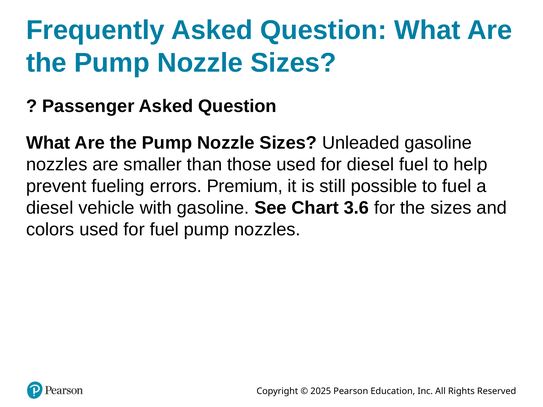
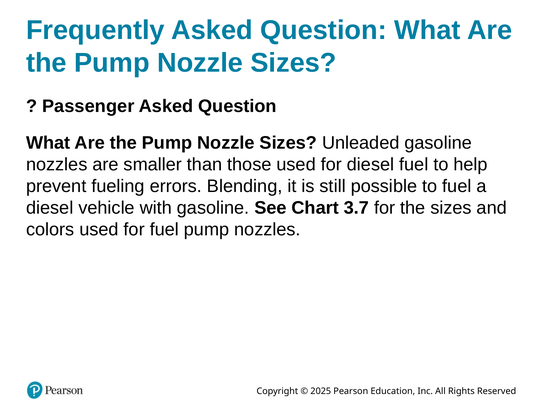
Premium: Premium -> Blending
3.6: 3.6 -> 3.7
